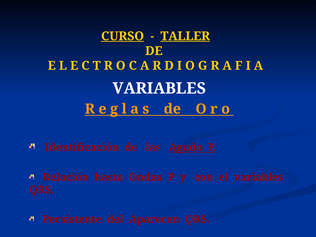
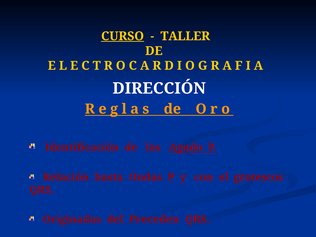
TALLER underline: present -> none
VARIABLES at (159, 88): VARIABLES -> DIRECCIÓN
el variables: variables -> grotescos
Persistente: Persistente -> Originadas
Aparecen: Aparecen -> Preceden
